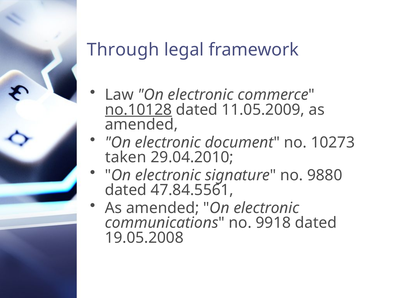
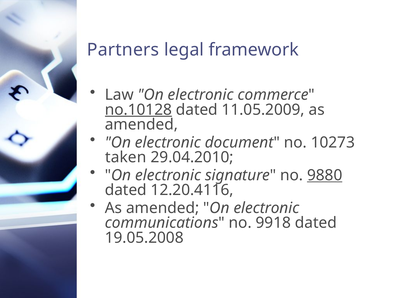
Through: Through -> Partners
9880 underline: none -> present
47.84.5561: 47.84.5561 -> 12.20.4116
